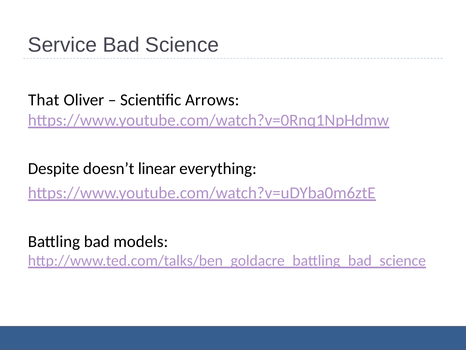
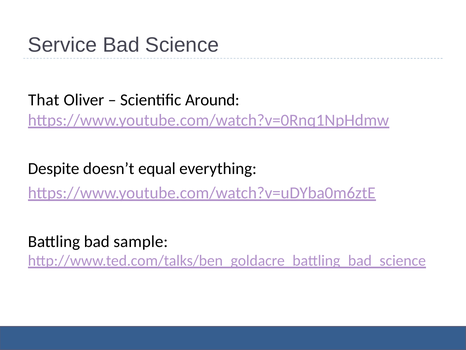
Arrows: Arrows -> Around
linear: linear -> equal
models: models -> sample
